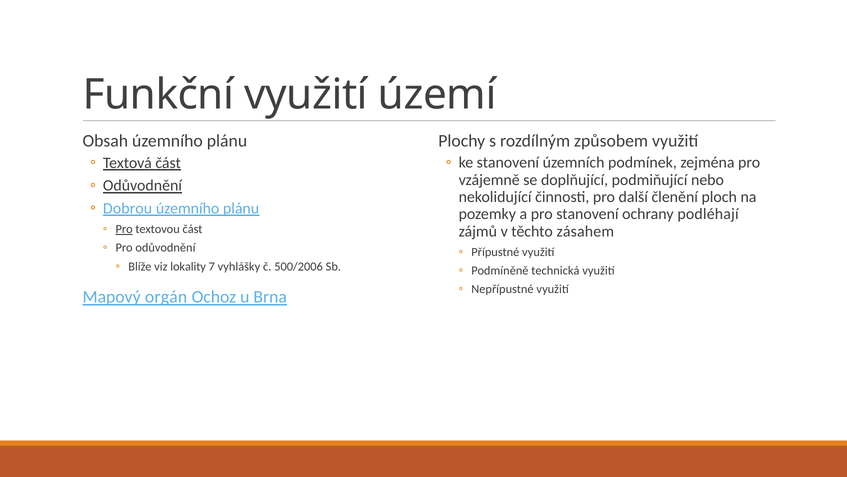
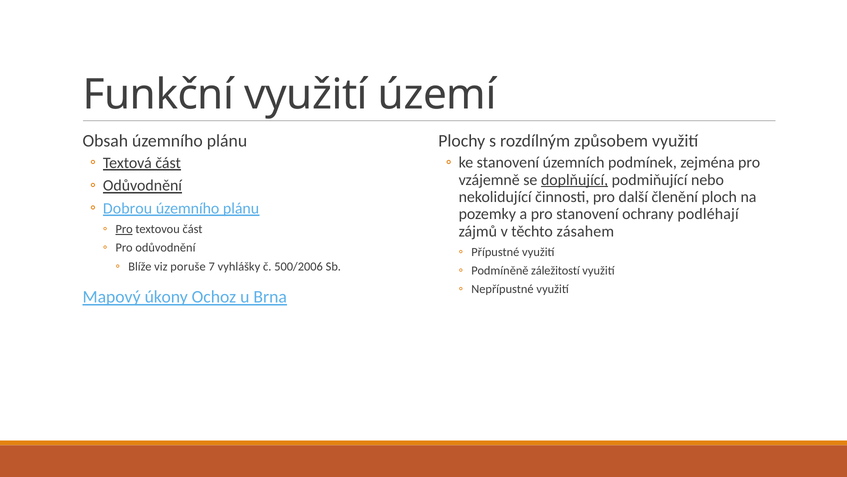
doplňující underline: none -> present
lokality: lokality -> poruše
technická: technická -> záležitostí
orgán: orgán -> úkony
